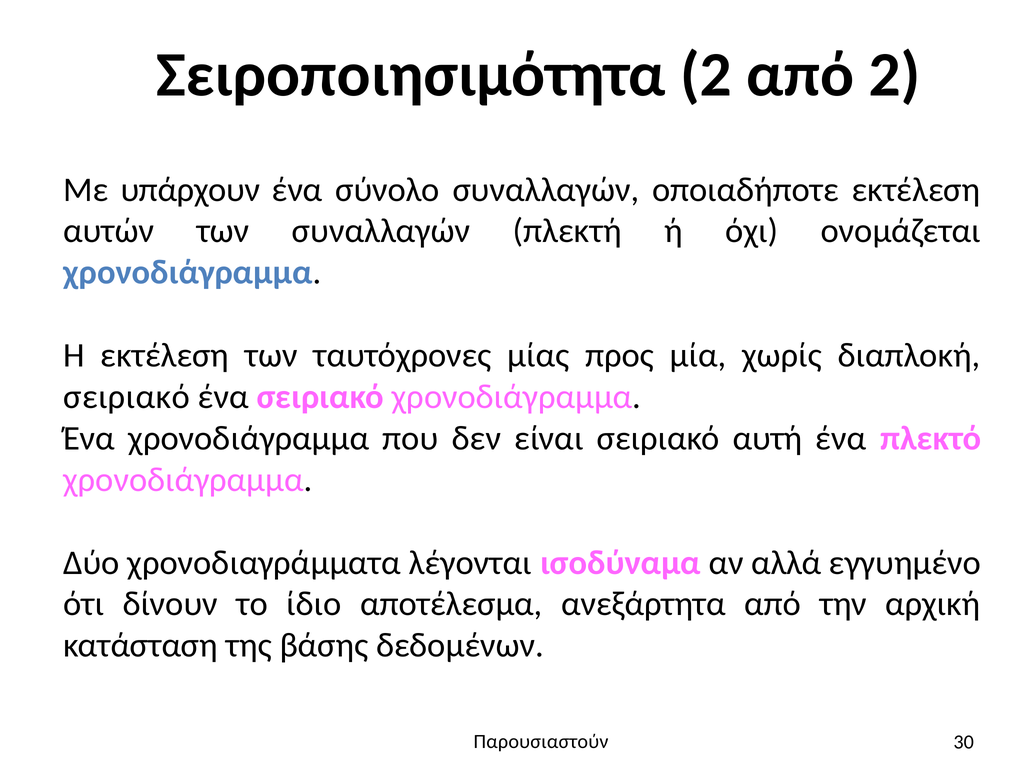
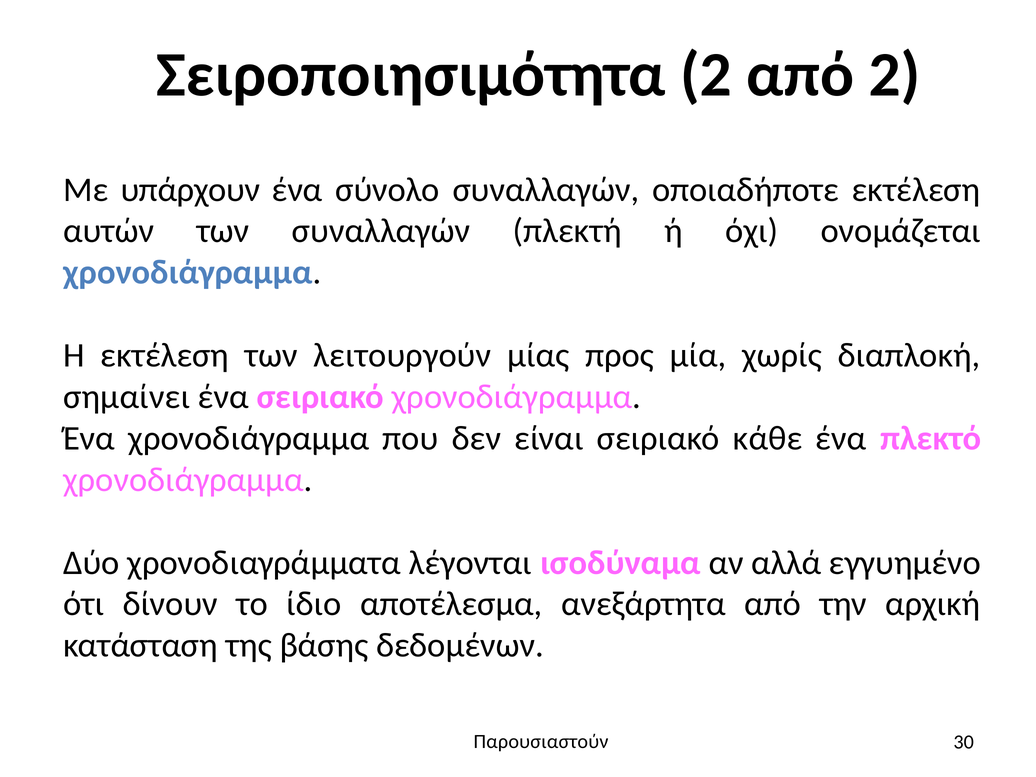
ταυτόχρονες: ταυτόχρονες -> λειτουργούν
σειριακό at (127, 397): σειριακό -> σημαίνει
αυτή: αυτή -> κάθε
